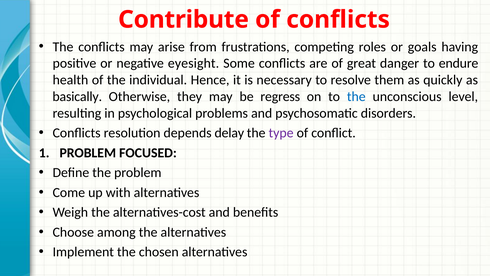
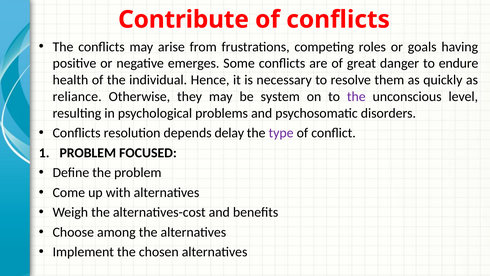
eyesight: eyesight -> emerges
basically: basically -> reliance
regress: regress -> system
the at (356, 96) colour: blue -> purple
